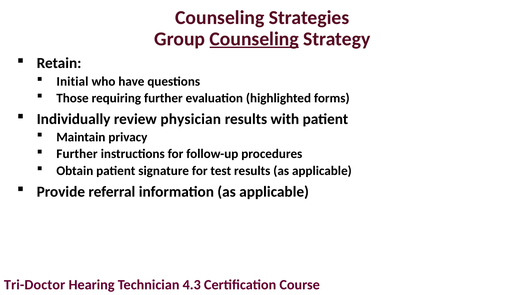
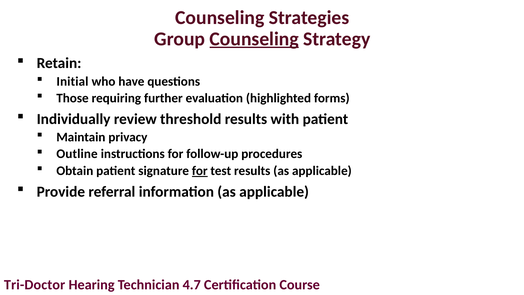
physician: physician -> threshold
Further at (77, 154): Further -> Outline
for at (200, 171) underline: none -> present
4.3: 4.3 -> 4.7
